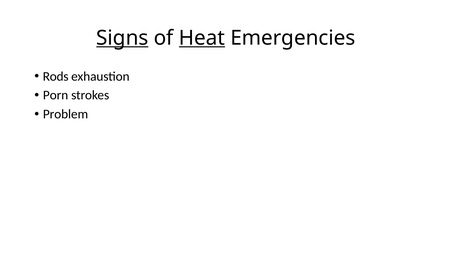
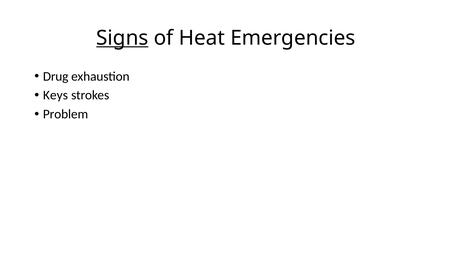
Heat underline: present -> none
Rods: Rods -> Drug
Porn: Porn -> Keys
